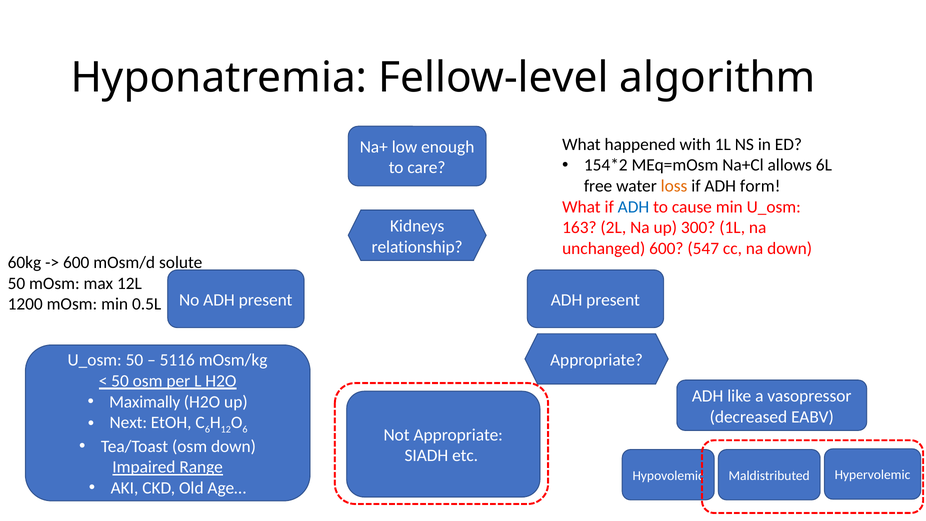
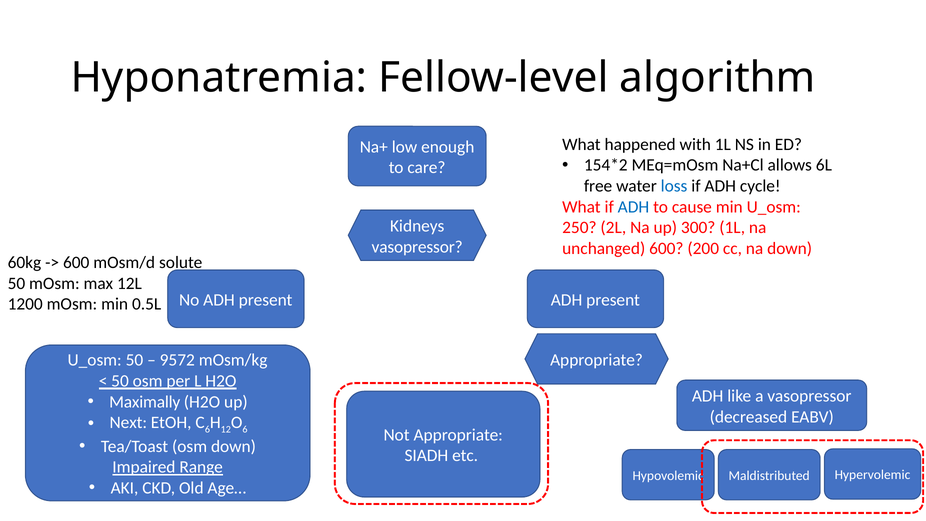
loss colour: orange -> blue
form: form -> cycle
163: 163 -> 250
relationship at (417, 247): relationship -> vasopressor
547: 547 -> 200
5116: 5116 -> 9572
